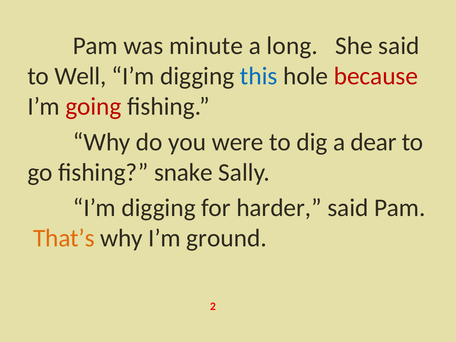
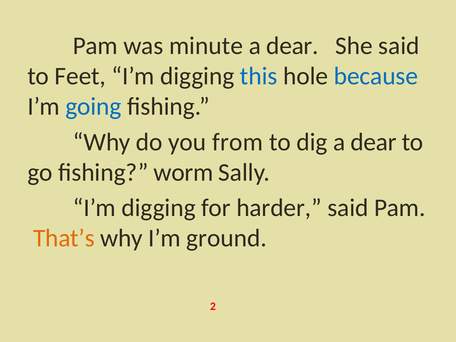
long at (292, 46): long -> dear
Well: Well -> Feet
because colour: red -> blue
going colour: red -> blue
were: were -> from
snake: snake -> worm
